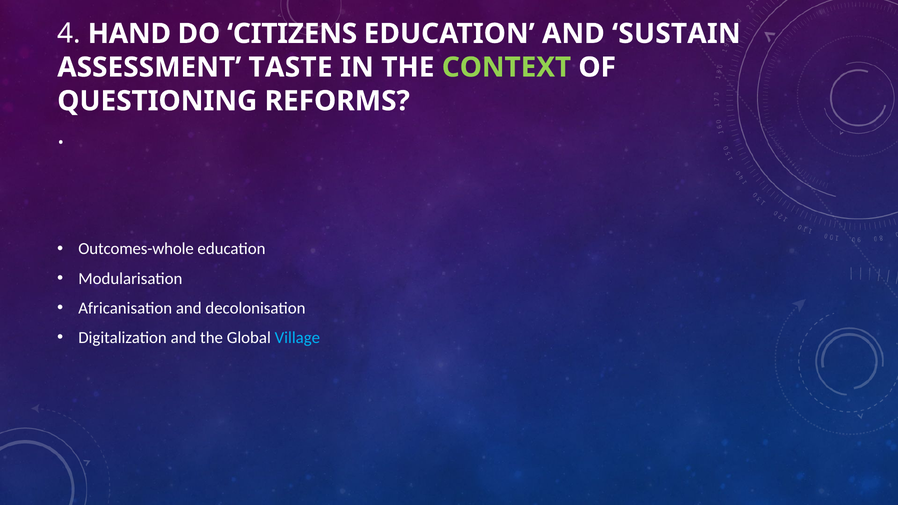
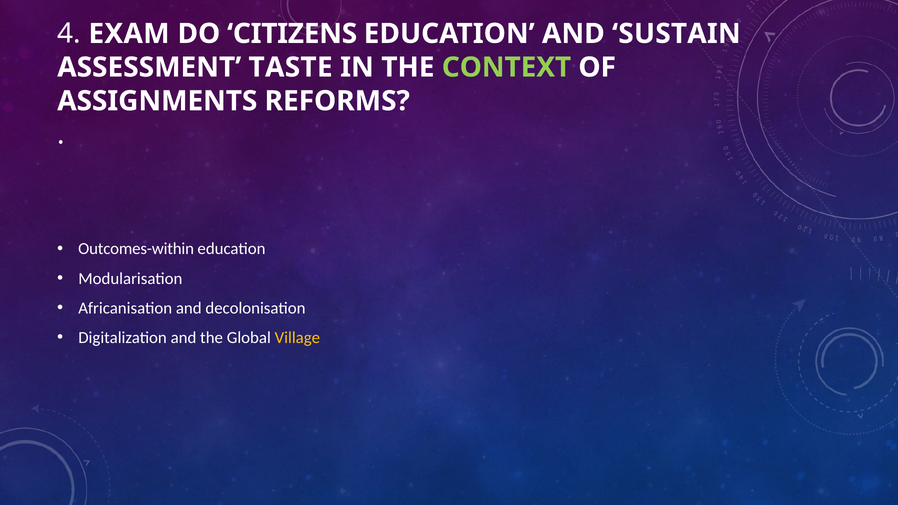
HAND: HAND -> EXAM
QUESTIONING: QUESTIONING -> ASSIGNMENTS
Outcomes-whole: Outcomes-whole -> Outcomes-within
Village colour: light blue -> yellow
